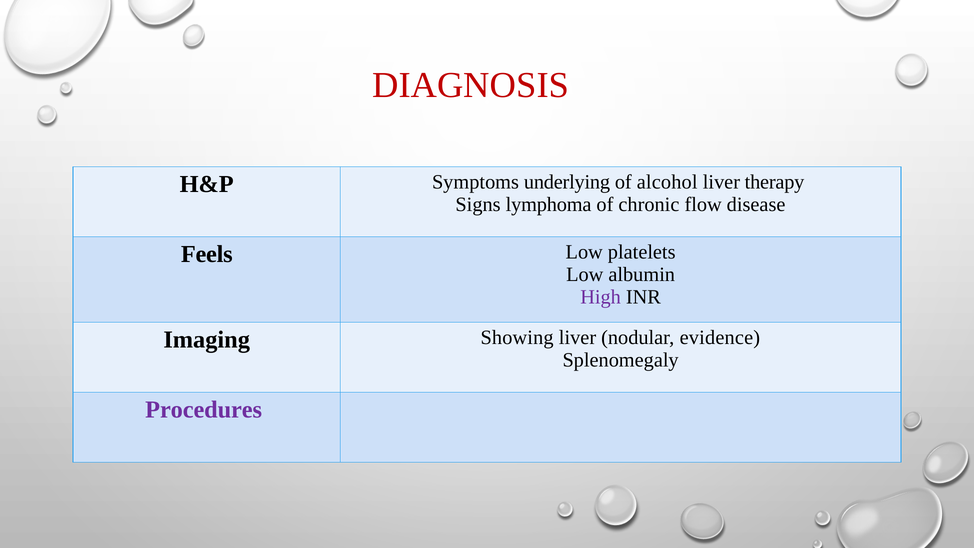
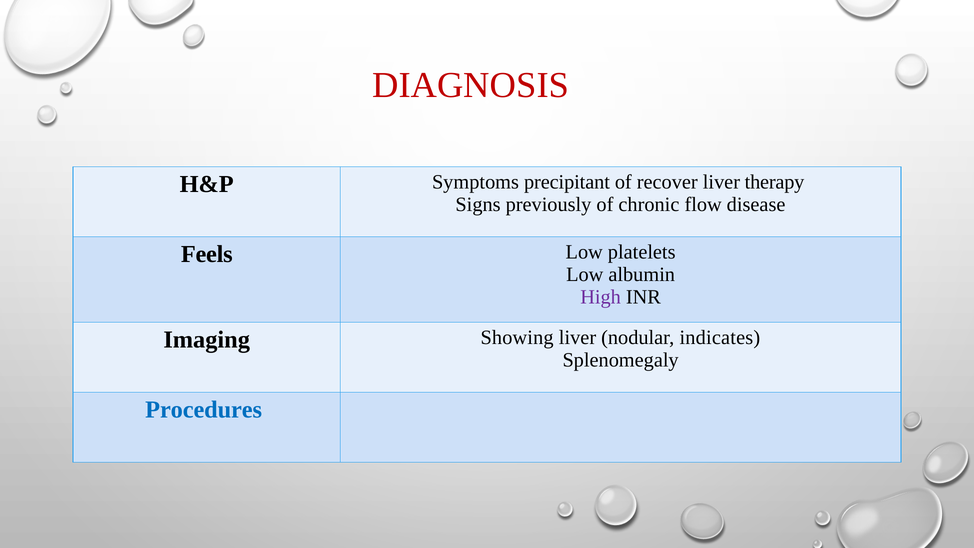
underlying: underlying -> precipitant
alcohol: alcohol -> recover
lymphoma: lymphoma -> previously
evidence: evidence -> indicates
Procedures colour: purple -> blue
